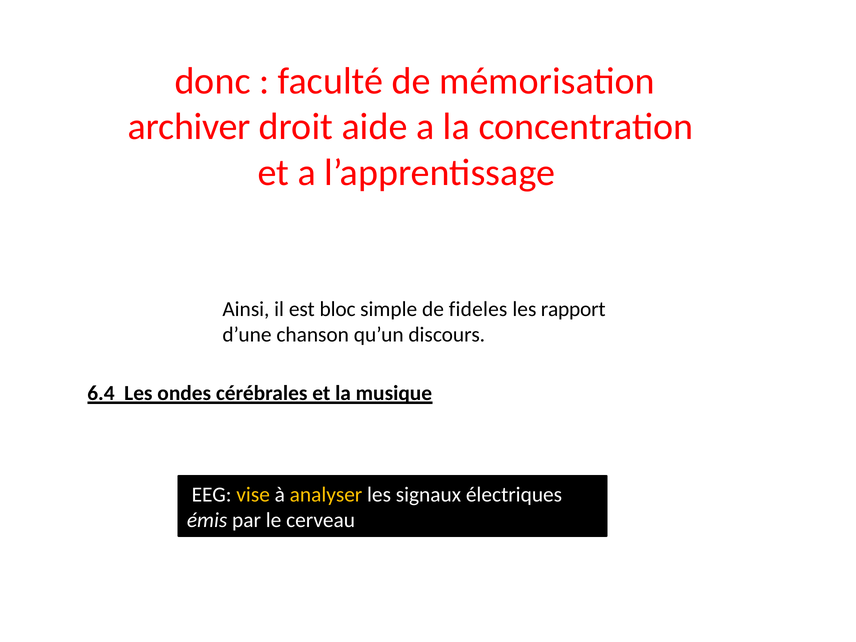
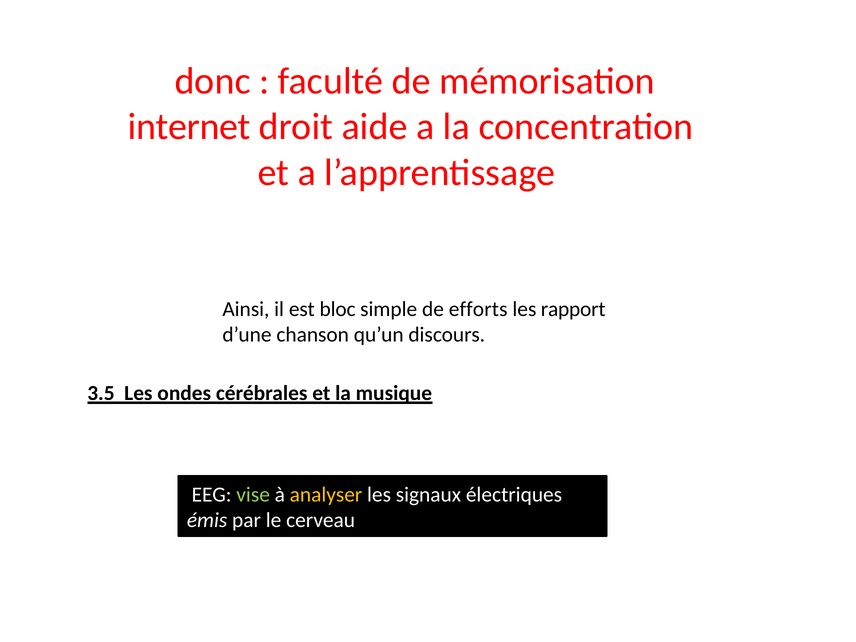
archiver: archiver -> internet
fideles: fideles -> efforts
6.4: 6.4 -> 3.5
vise colour: yellow -> light green
